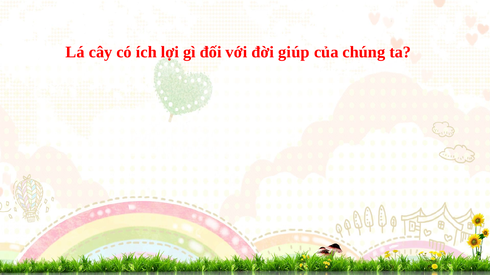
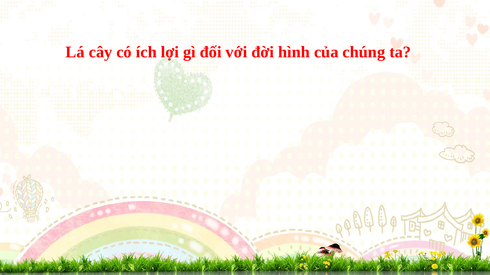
giúp: giúp -> hình
